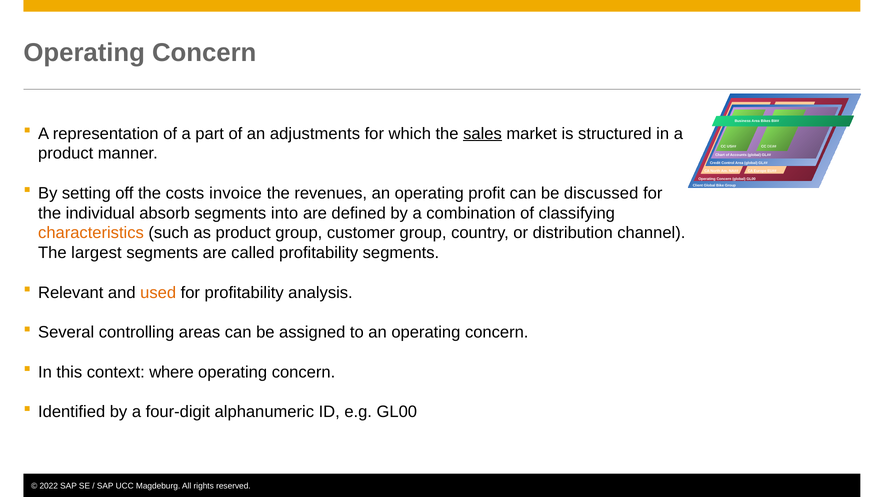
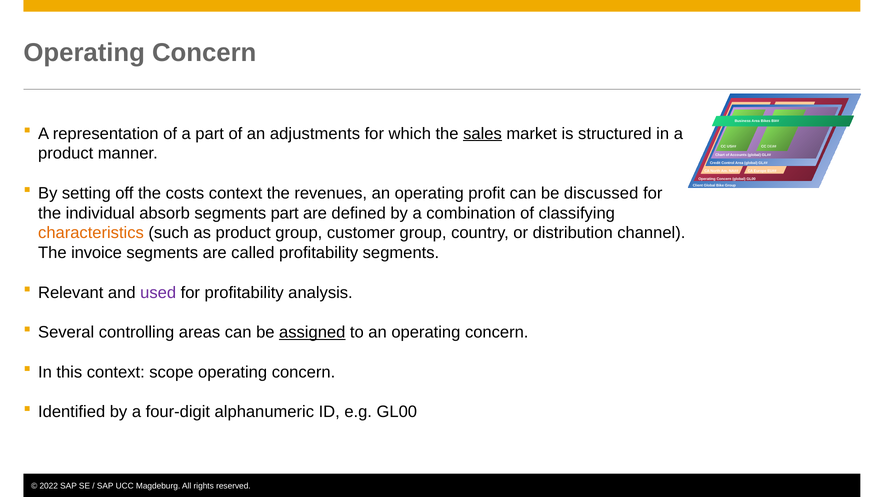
costs invoice: invoice -> context
segments into: into -> part
largest: largest -> invoice
used colour: orange -> purple
assigned underline: none -> present
where: where -> scope
